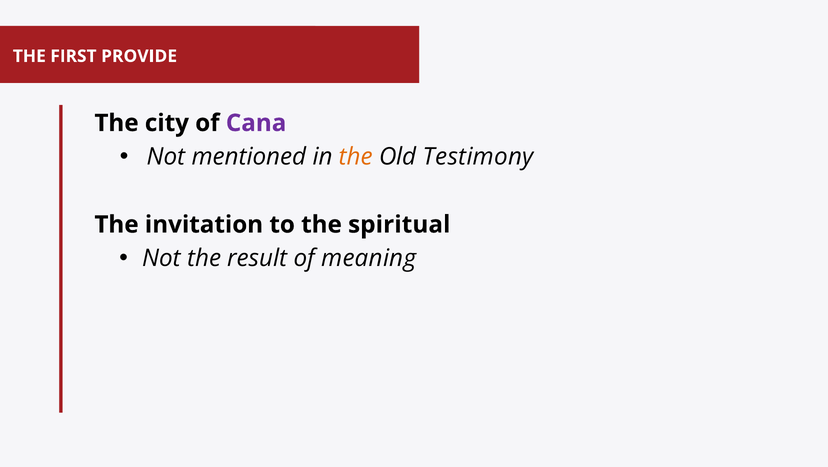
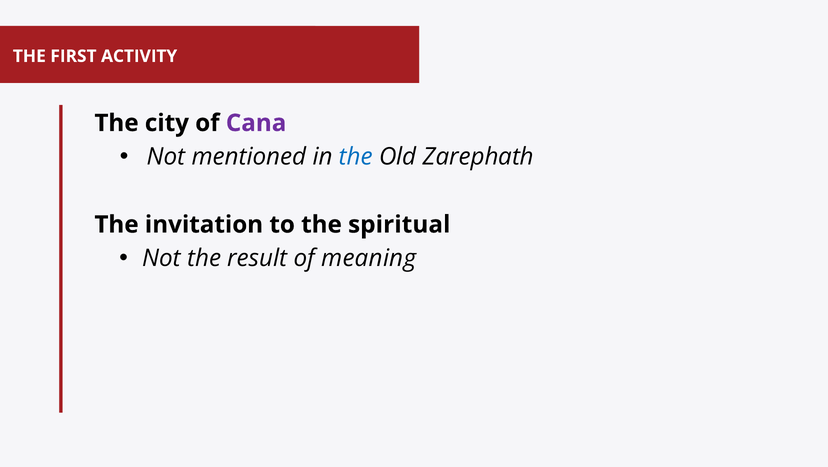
PROVIDE: PROVIDE -> ACTIVITY
the at (356, 157) colour: orange -> blue
Testimony: Testimony -> Zarephath
